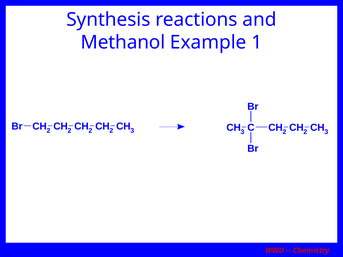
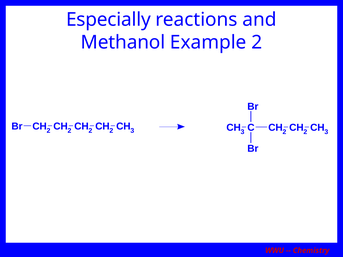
Synthesis: Synthesis -> Especially
Example 1: 1 -> 2
